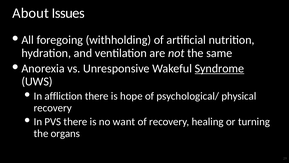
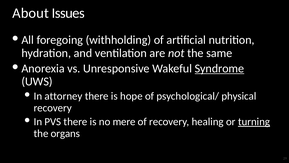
affliction: affliction -> attorney
want: want -> mere
turning underline: none -> present
